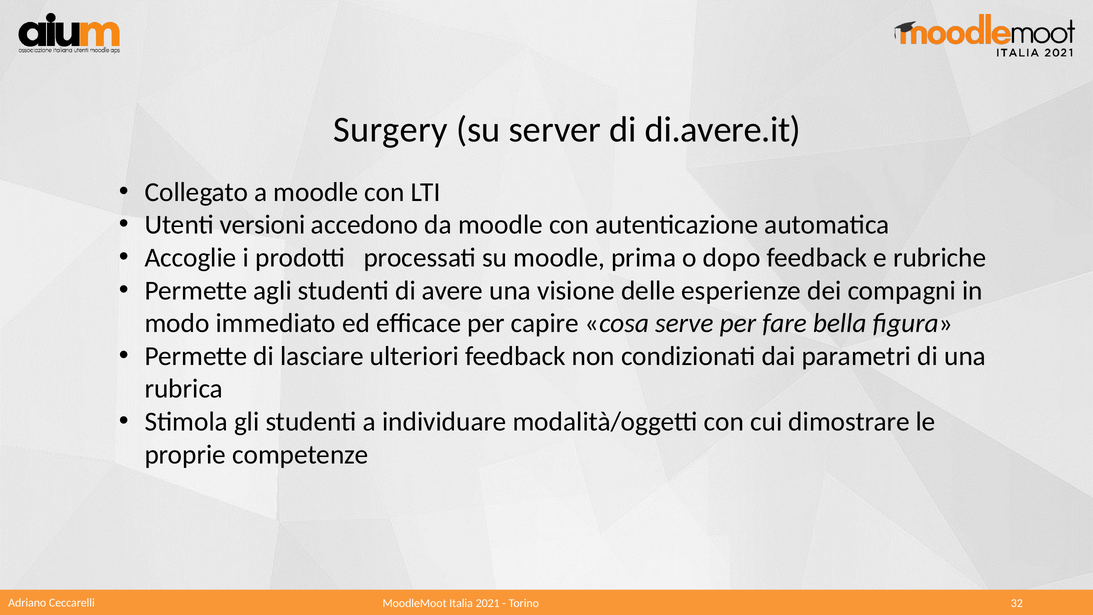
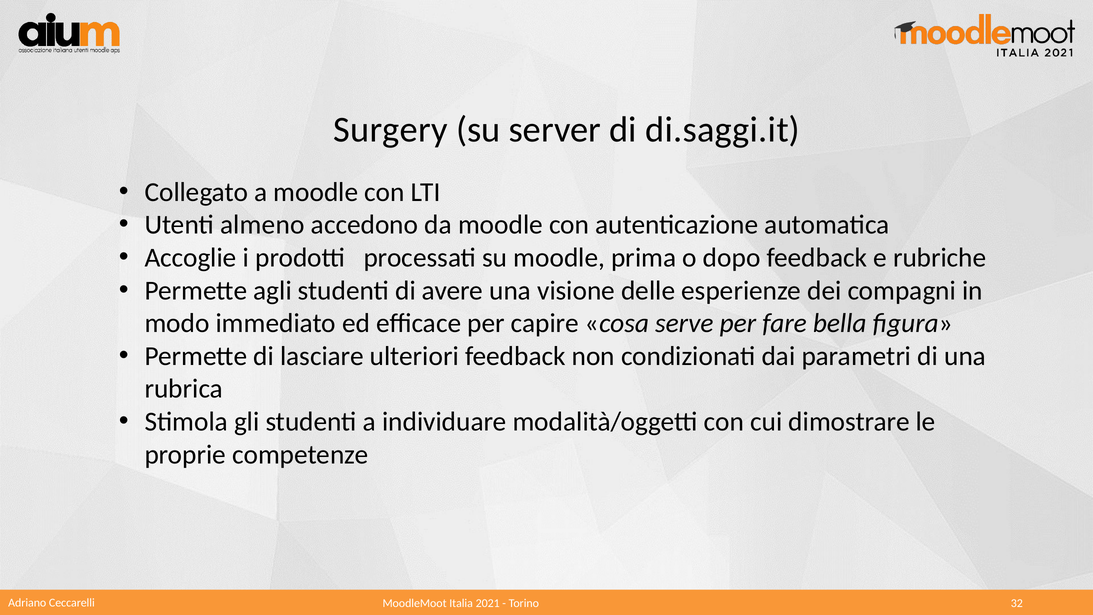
di.avere.it: di.avere.it -> di.saggi.it
versioni: versioni -> almeno
